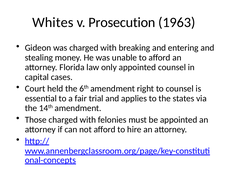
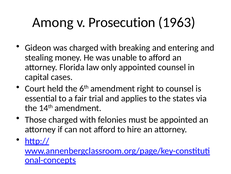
Whites: Whites -> Among
